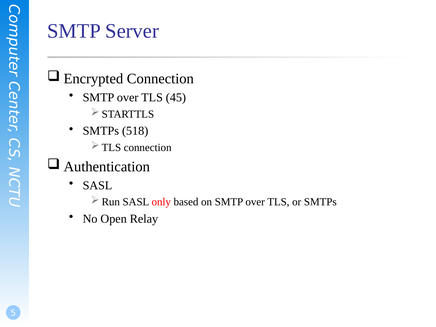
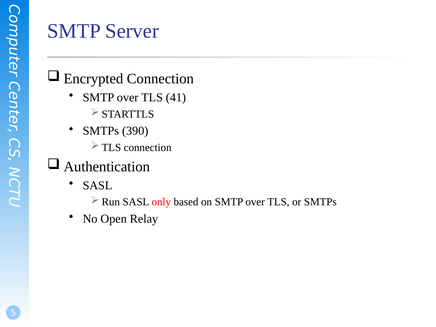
45: 45 -> 41
518: 518 -> 390
